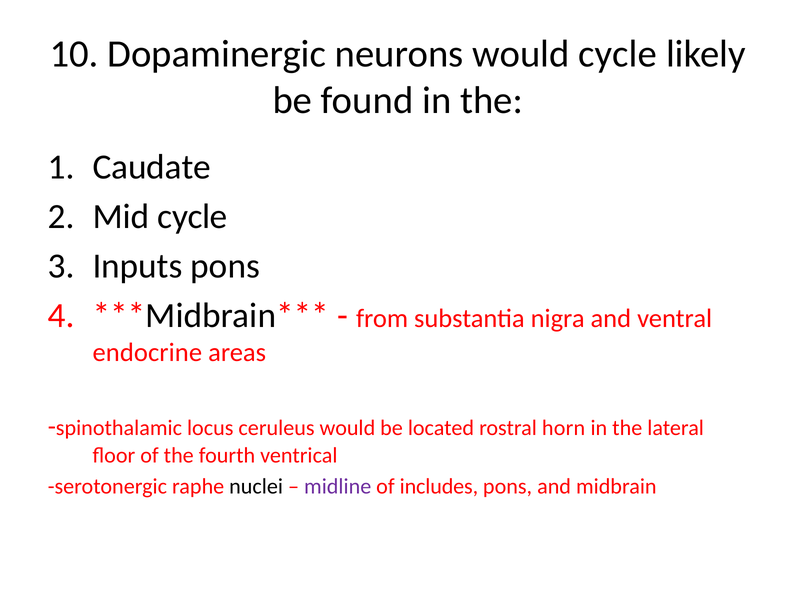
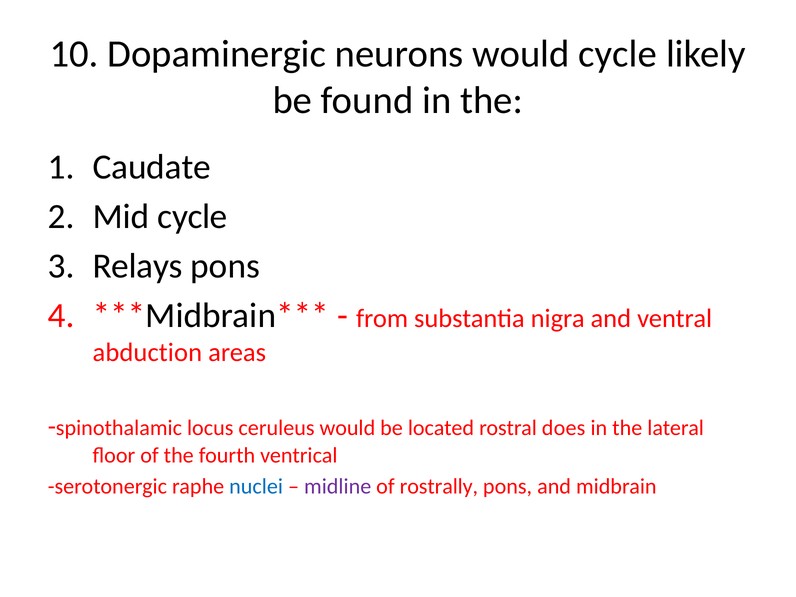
Inputs: Inputs -> Relays
endocrine: endocrine -> abduction
horn: horn -> does
nuclei colour: black -> blue
includes: includes -> rostrally
